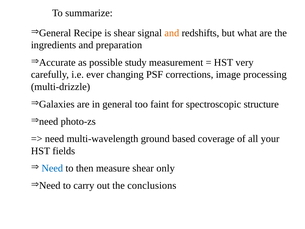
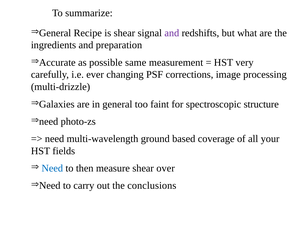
and at (172, 33) colour: orange -> purple
study: study -> same
only: only -> over
